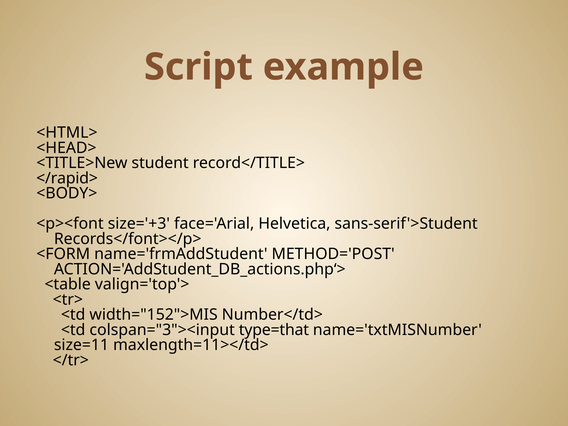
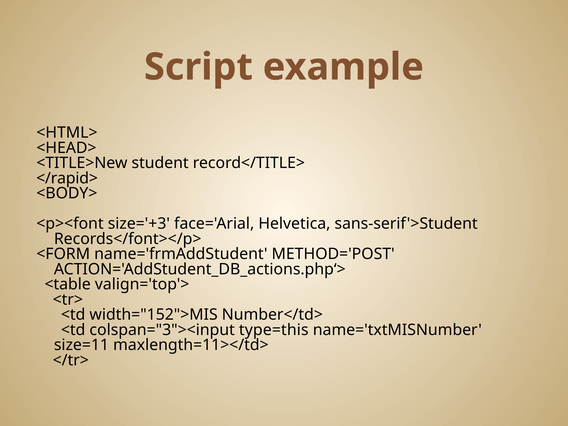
type=that: type=that -> type=this
